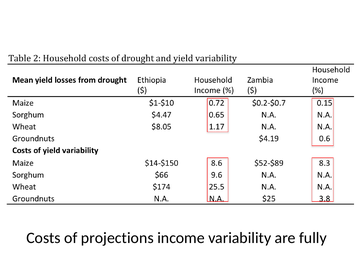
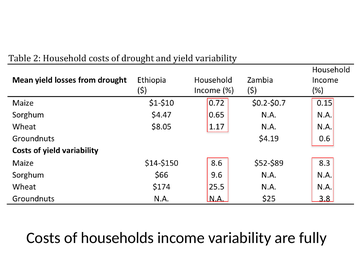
projections: projections -> households
